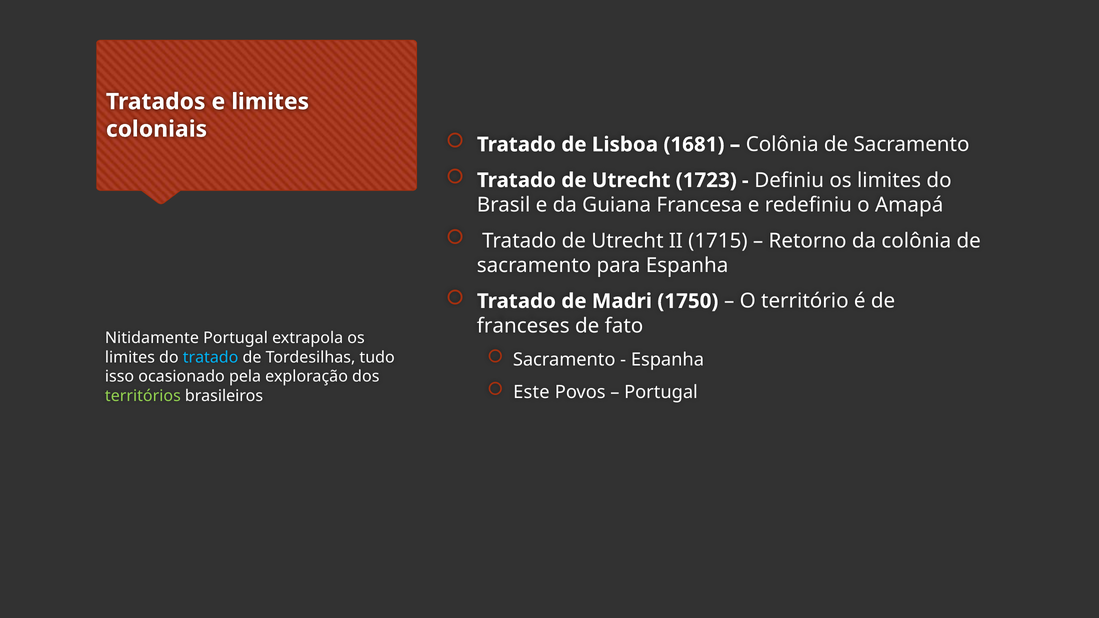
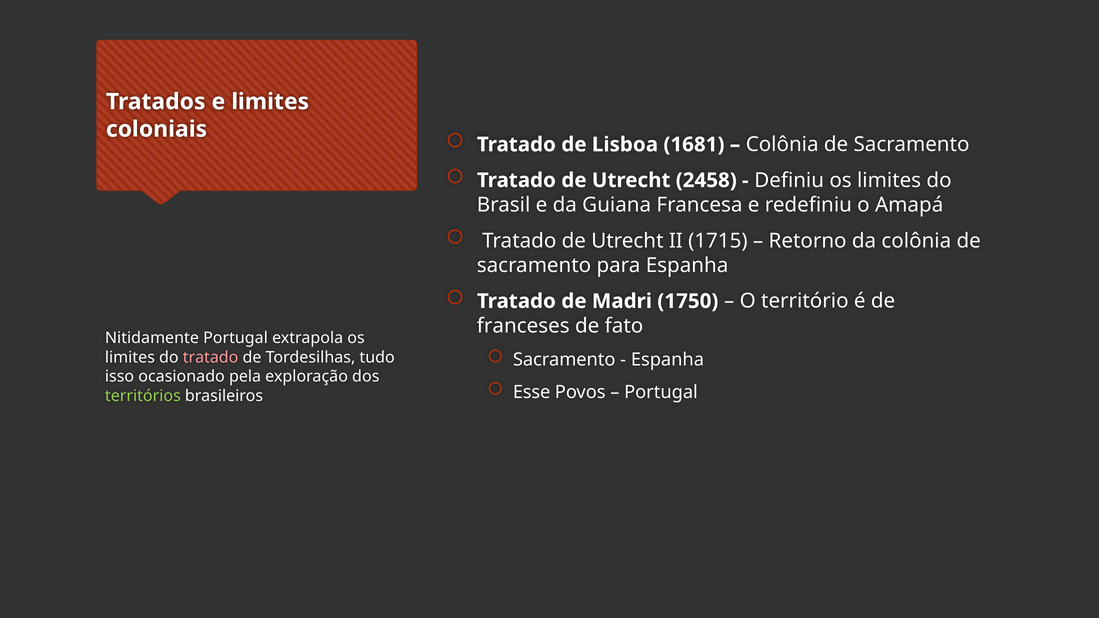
1723: 1723 -> 2458
tratado at (211, 358) colour: light blue -> pink
Este: Este -> Esse
